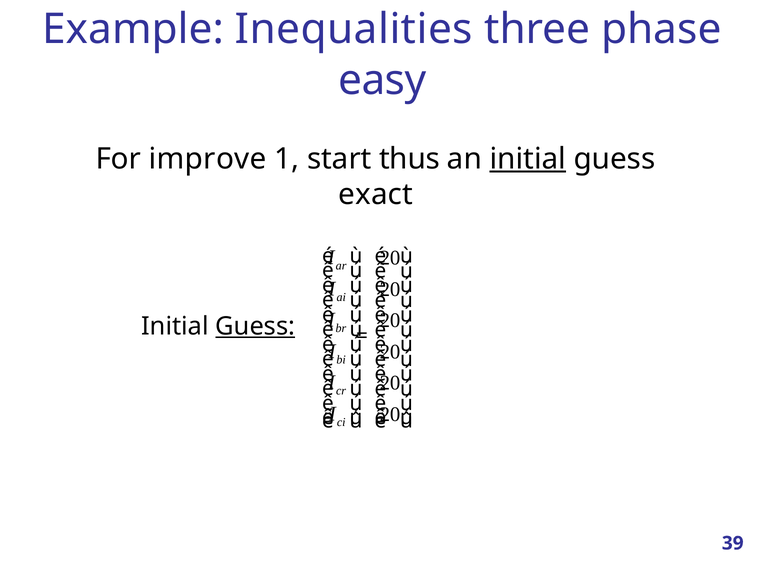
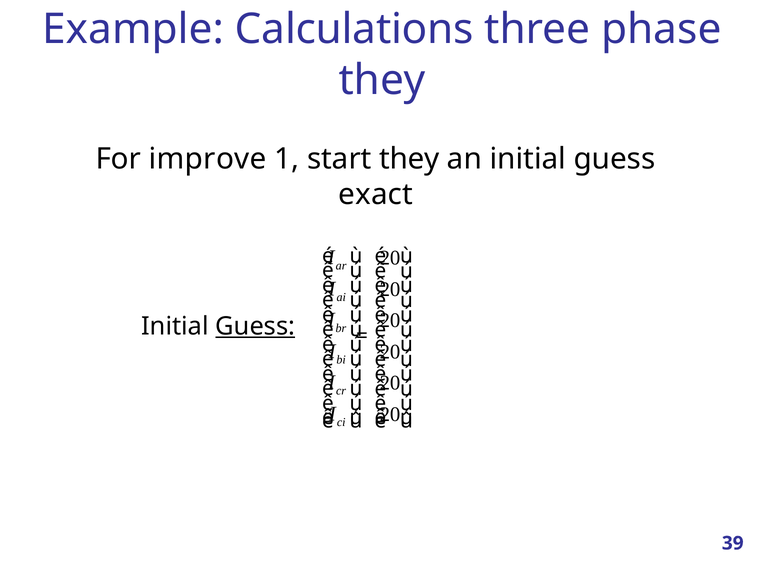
Inequalities: Inequalities -> Calculations
easy at (382, 80): easy -> they
start thus: thus -> they
initial at (528, 159) underline: present -> none
